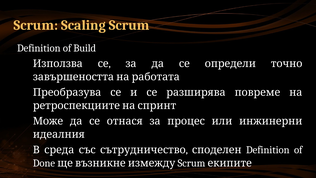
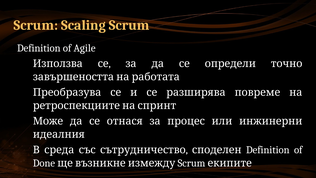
Build: Build -> Agile
